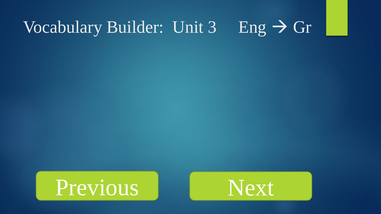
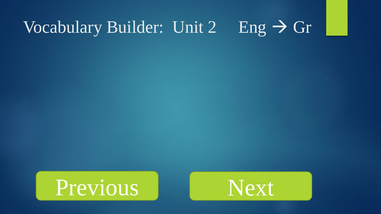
3: 3 -> 2
